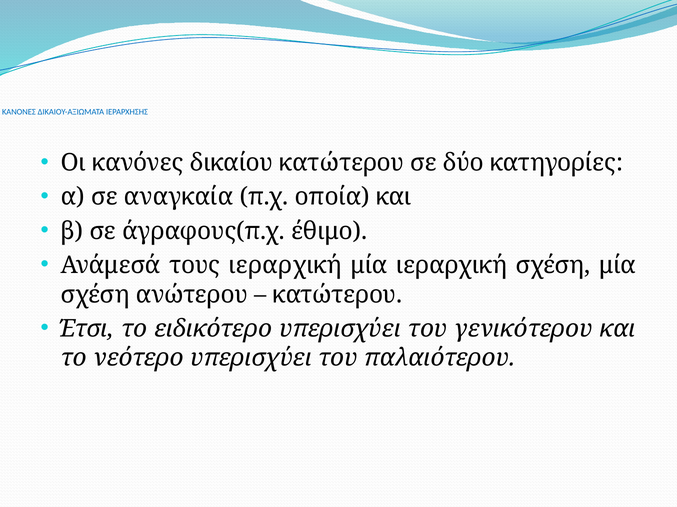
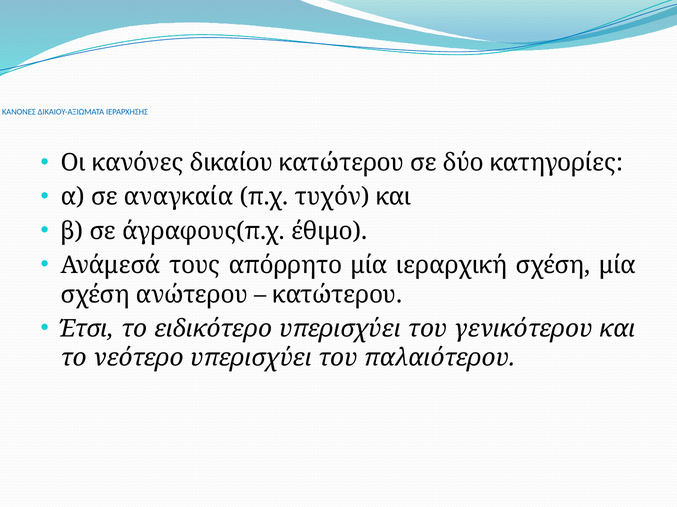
οποία: οποία -> τυχόν
τους ιεραρχική: ιεραρχική -> απόρρητο
